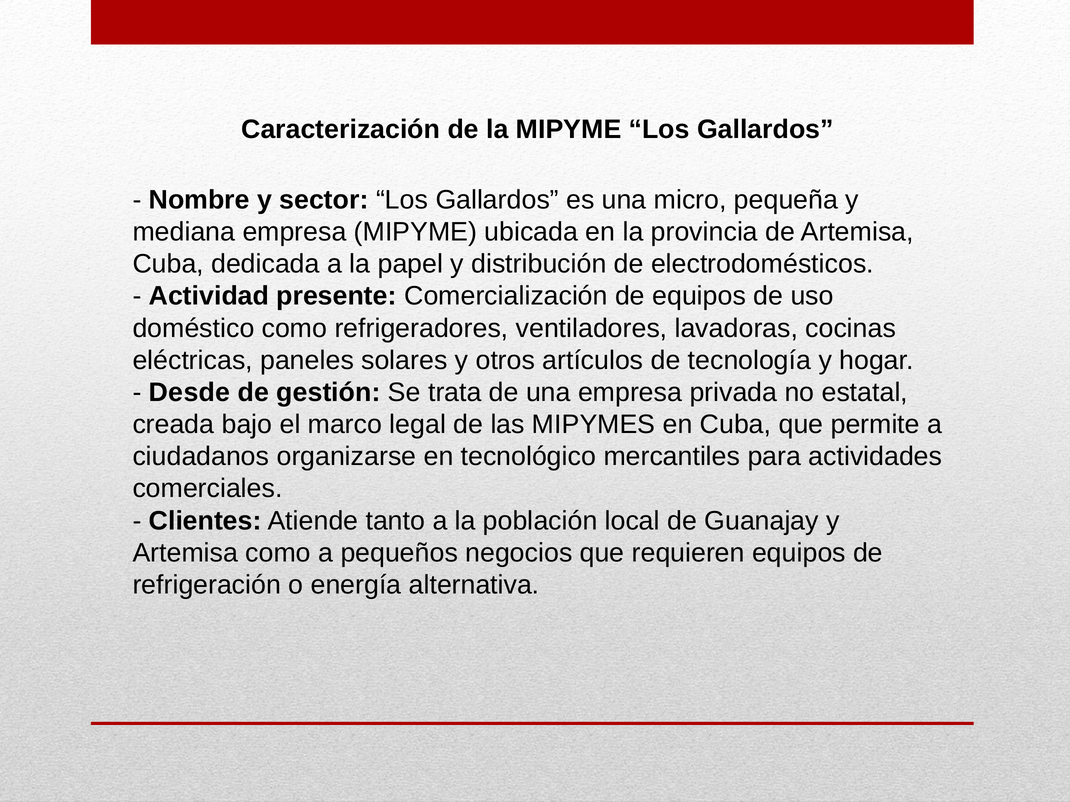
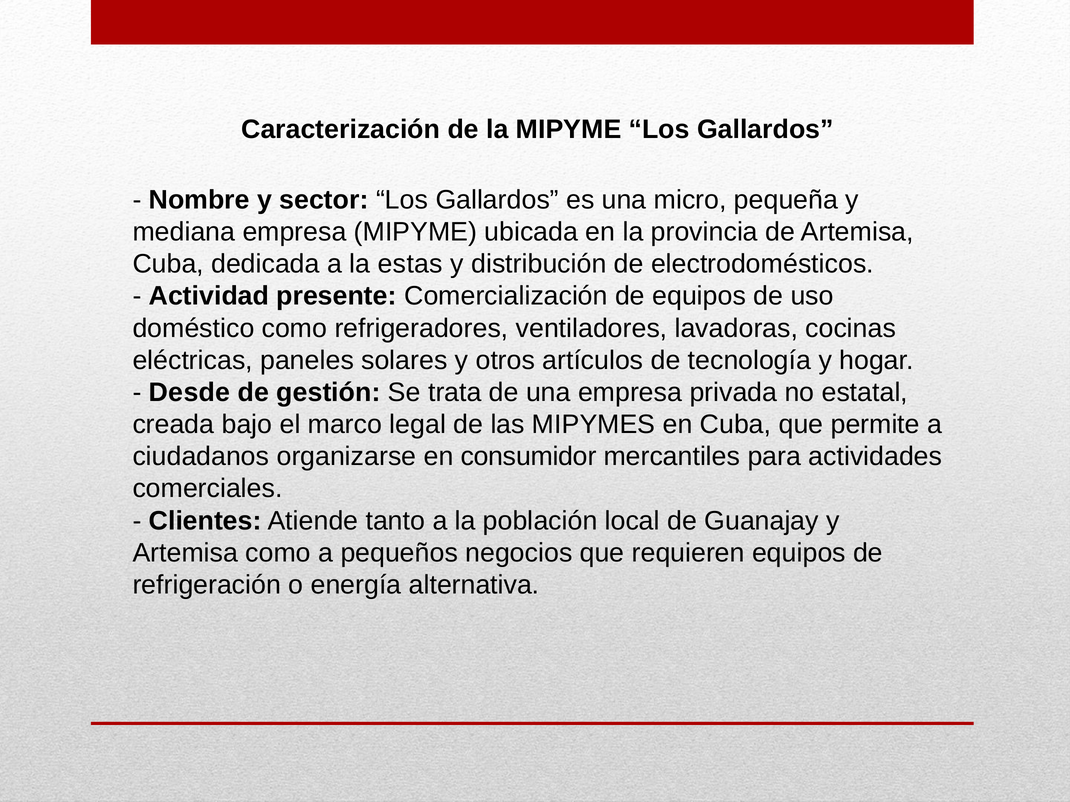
papel: papel -> estas
tecnológico: tecnológico -> consumidor
